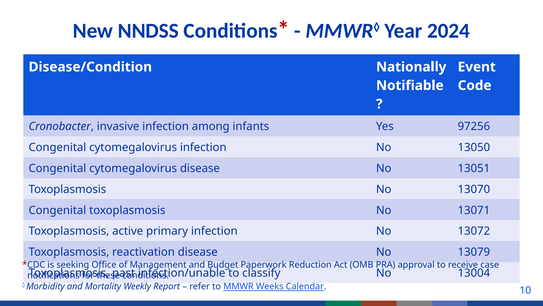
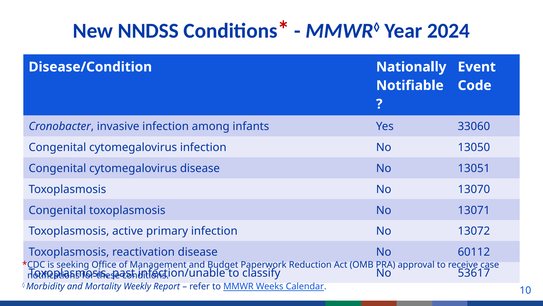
97256: 97256 -> 33060
13079: 13079 -> 60112
13004: 13004 -> 53617
